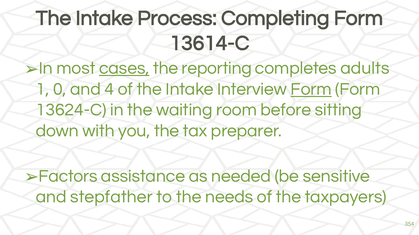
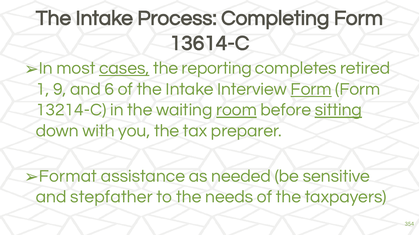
adults: adults -> retired
0: 0 -> 9
4: 4 -> 6
13624-C: 13624-C -> 13214-C
room underline: none -> present
sitting underline: none -> present
Factors: Factors -> Format
